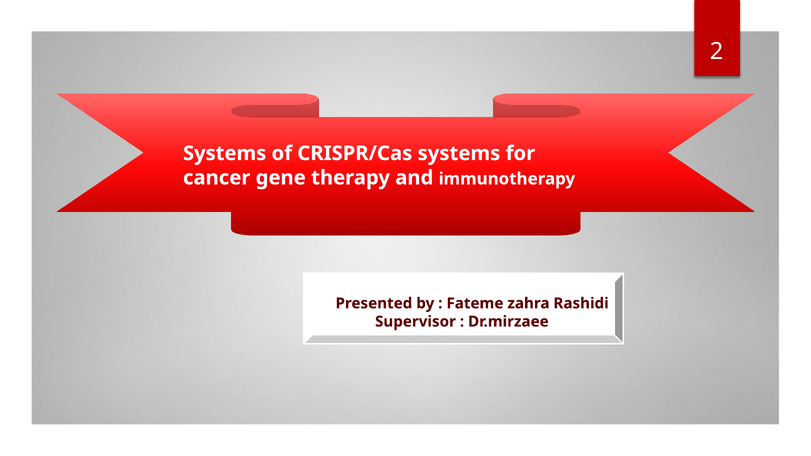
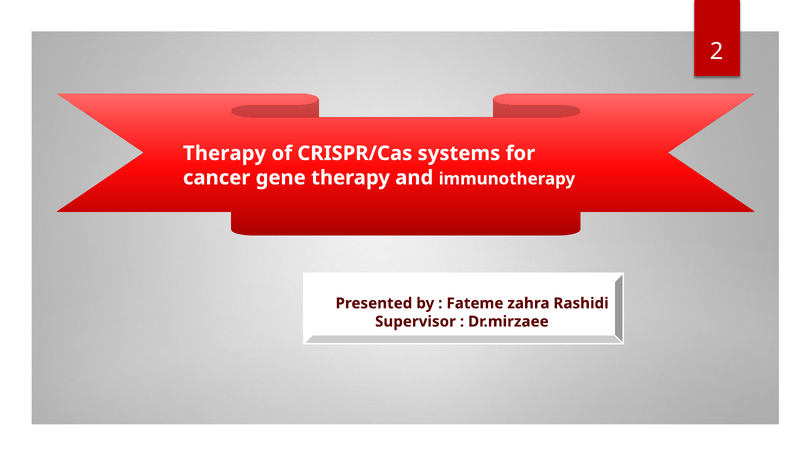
Systems at (225, 153): Systems -> Therapy
